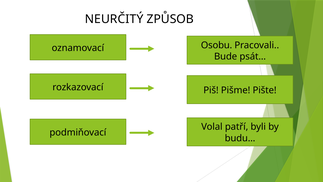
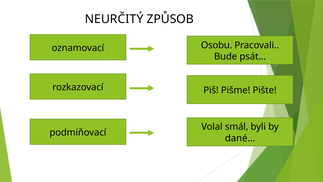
patří: patří -> smál
budu…: budu… -> dané…
